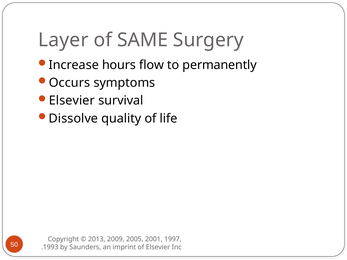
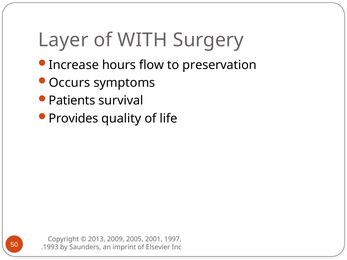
SAME: SAME -> WITH
permanently: permanently -> preservation
Elsevier at (72, 101): Elsevier -> Patients
Dissolve: Dissolve -> Provides
